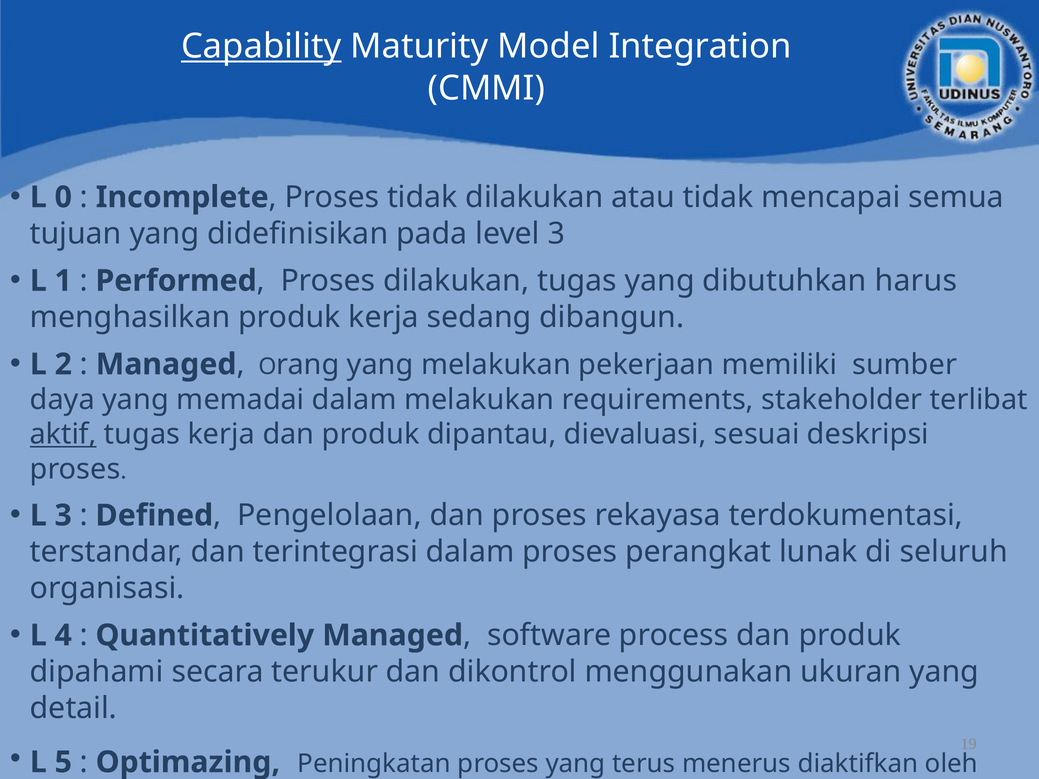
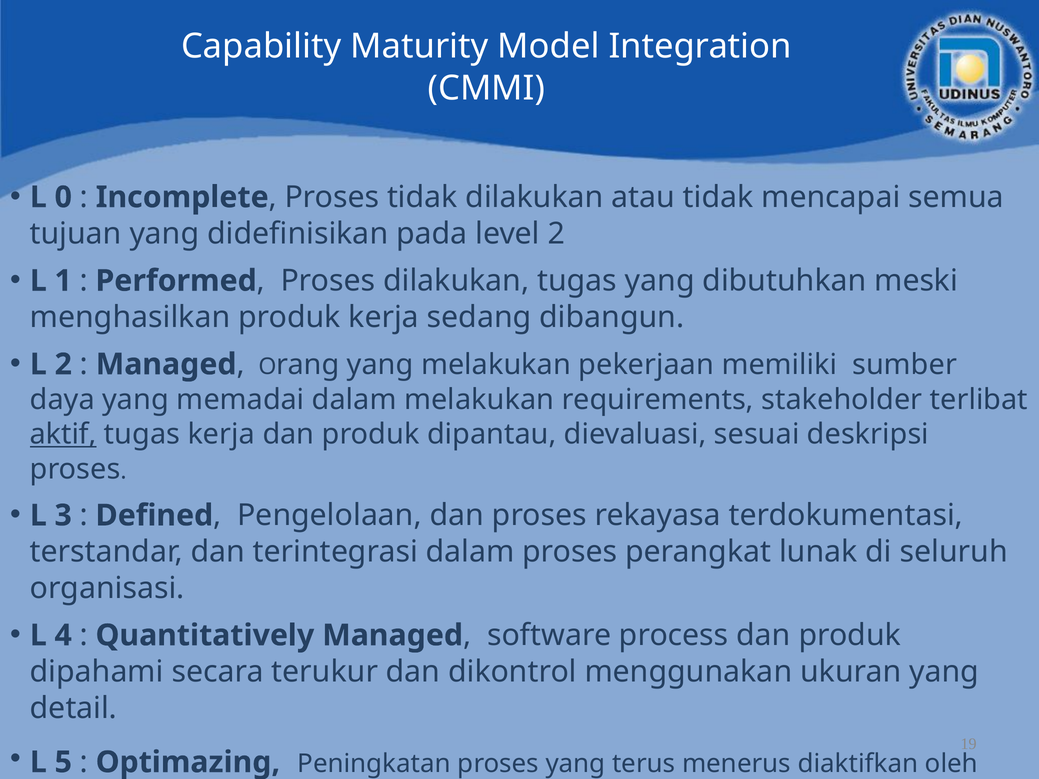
Capability underline: present -> none
level 3: 3 -> 2
harus: harus -> meski
